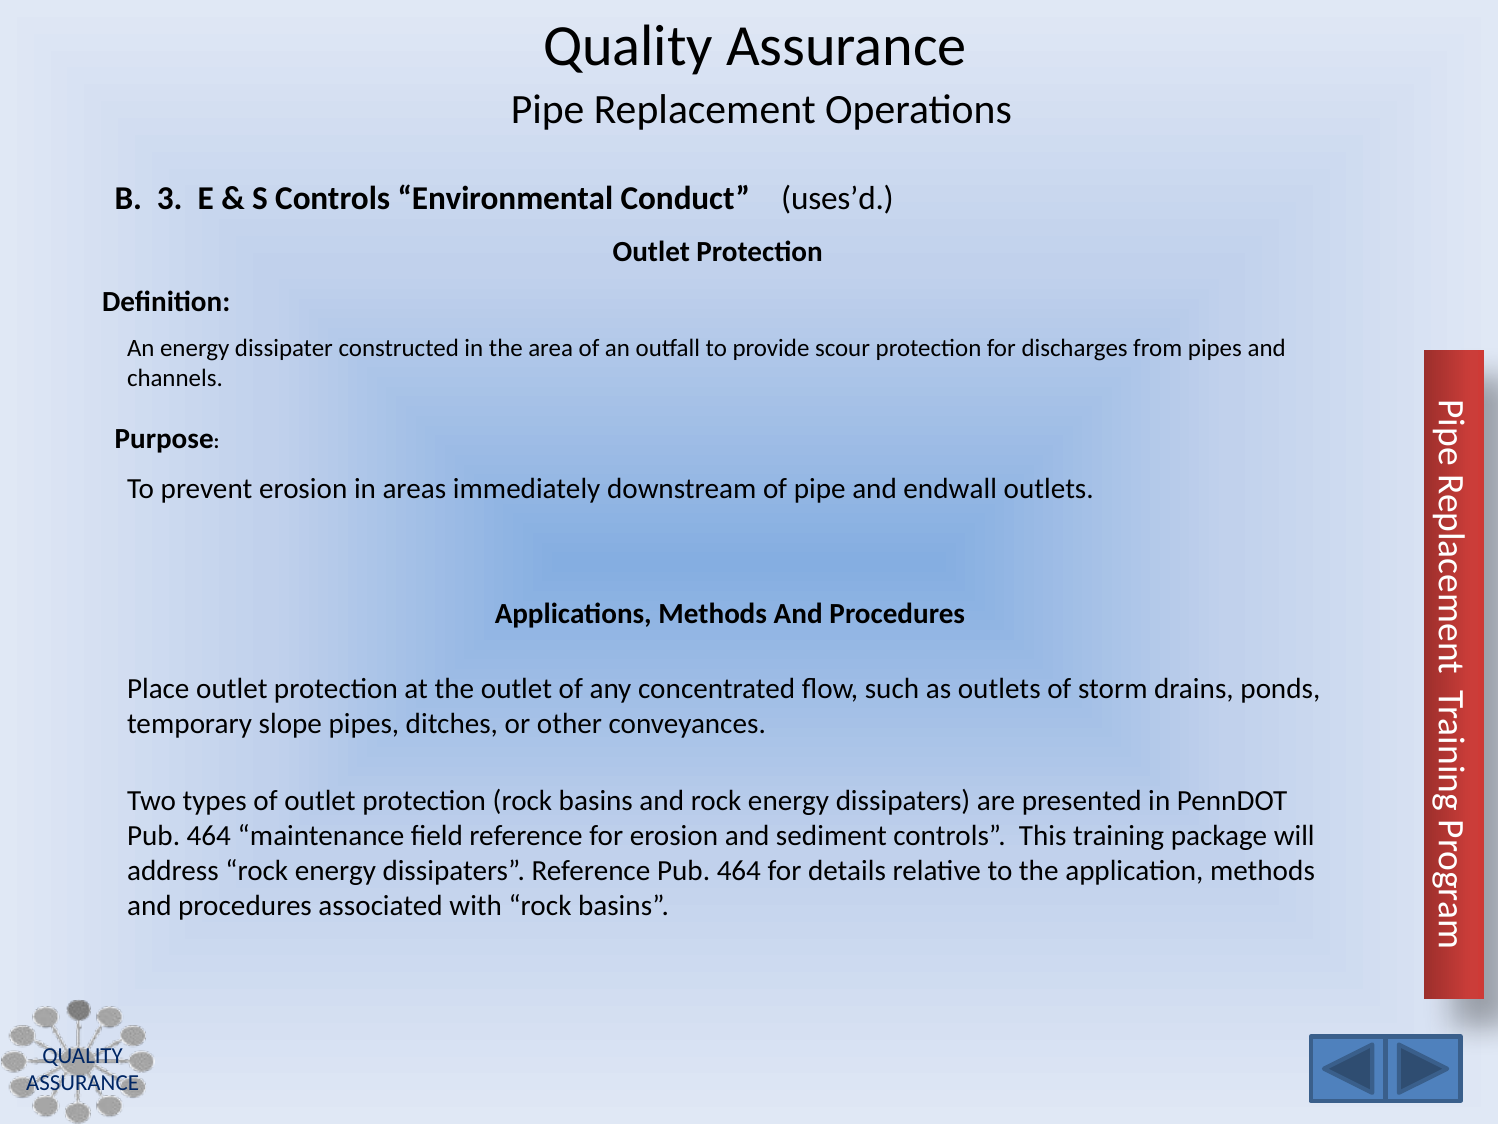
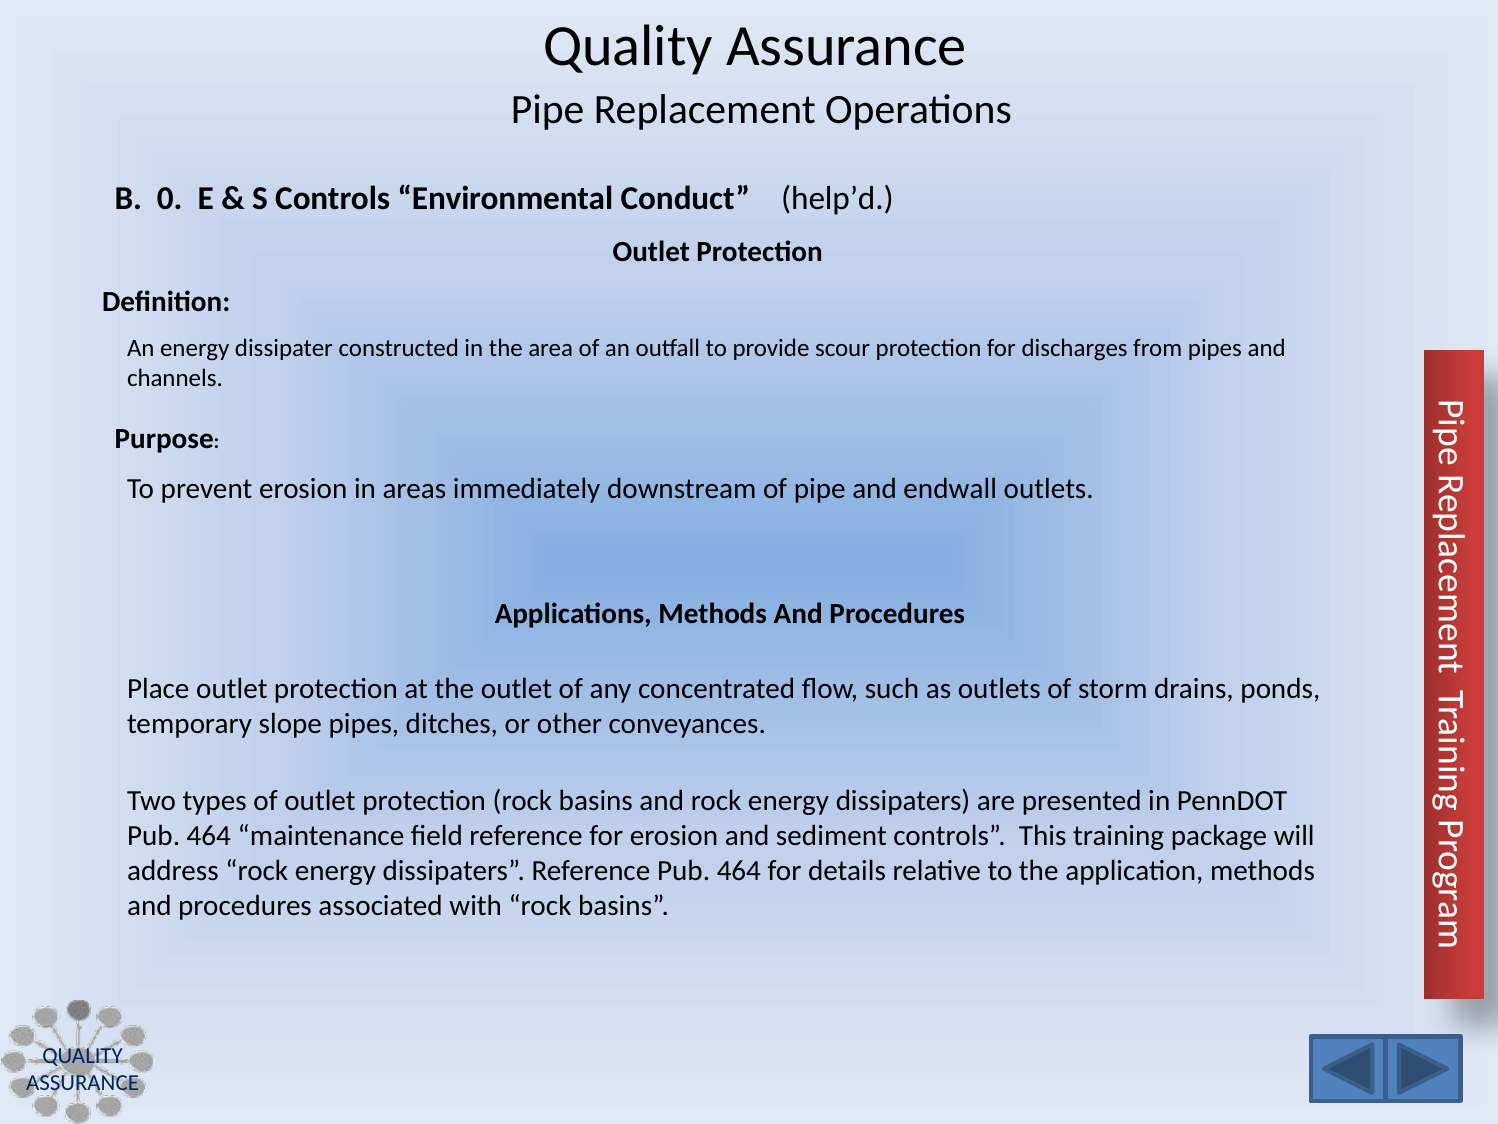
3: 3 -> 0
uses’d: uses’d -> help’d
